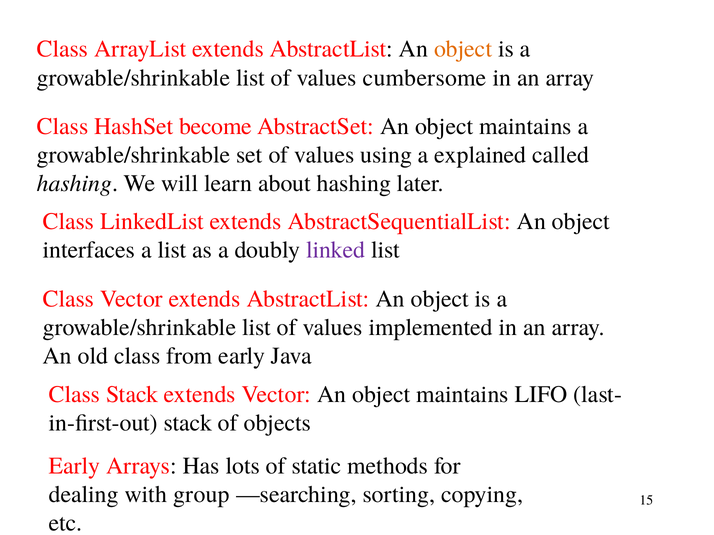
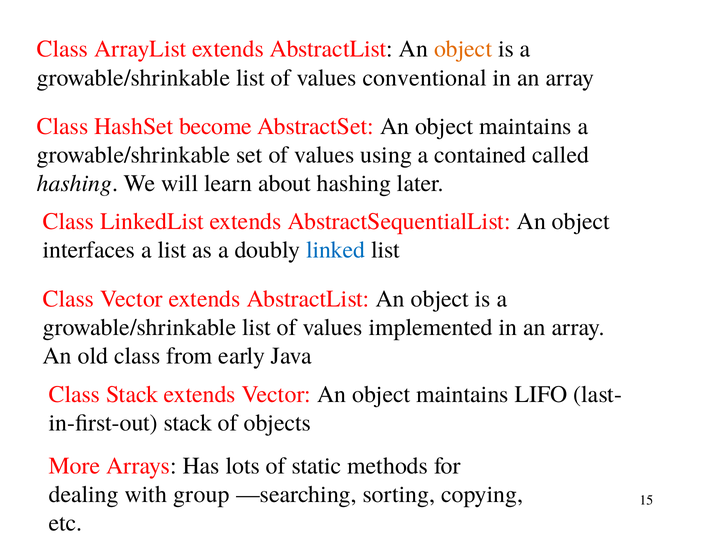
cumbersome: cumbersome -> conventional
explained: explained -> contained
linked colour: purple -> blue
Early at (74, 466): Early -> More
